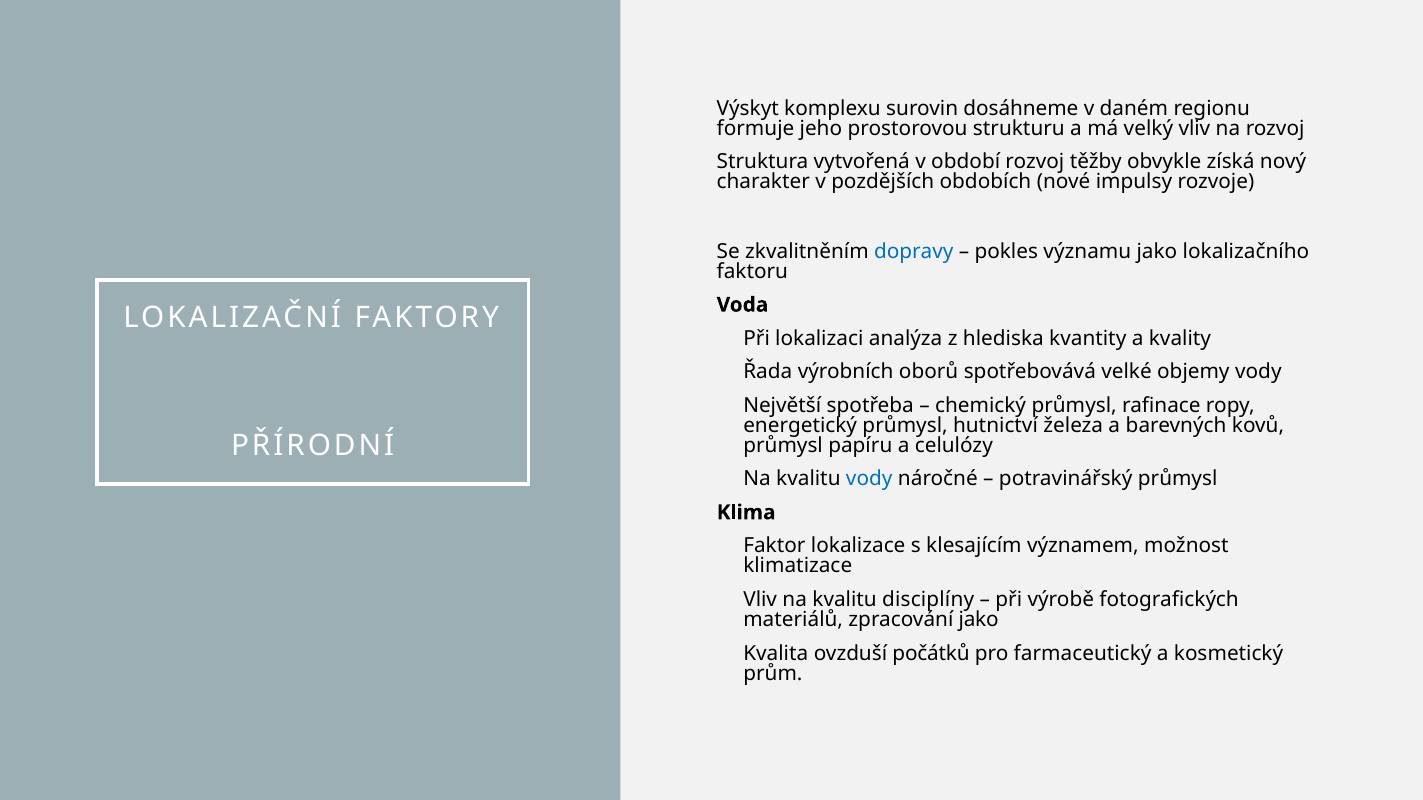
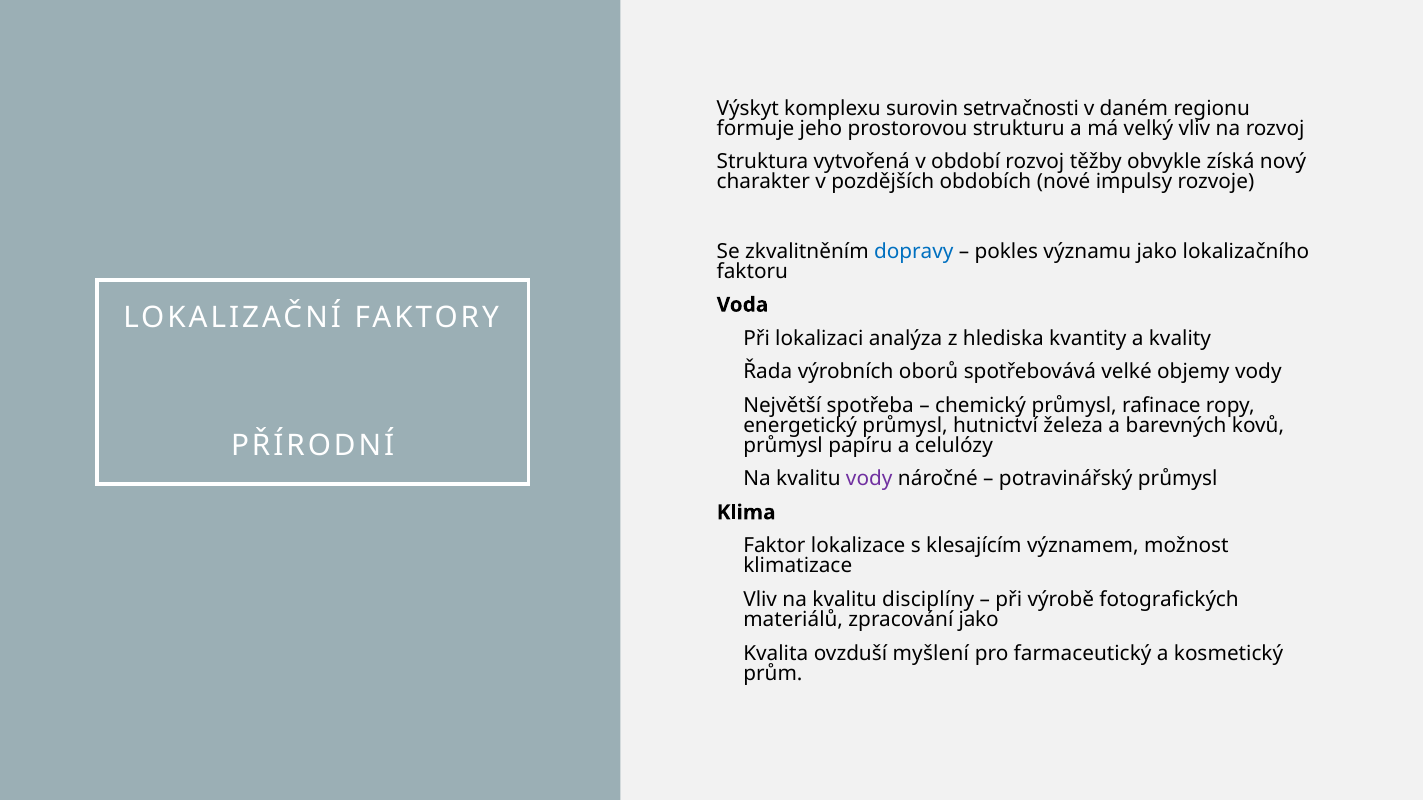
dosáhneme: dosáhneme -> setrvačnosti
vody at (869, 479) colour: blue -> purple
počátků: počátků -> myšlení
